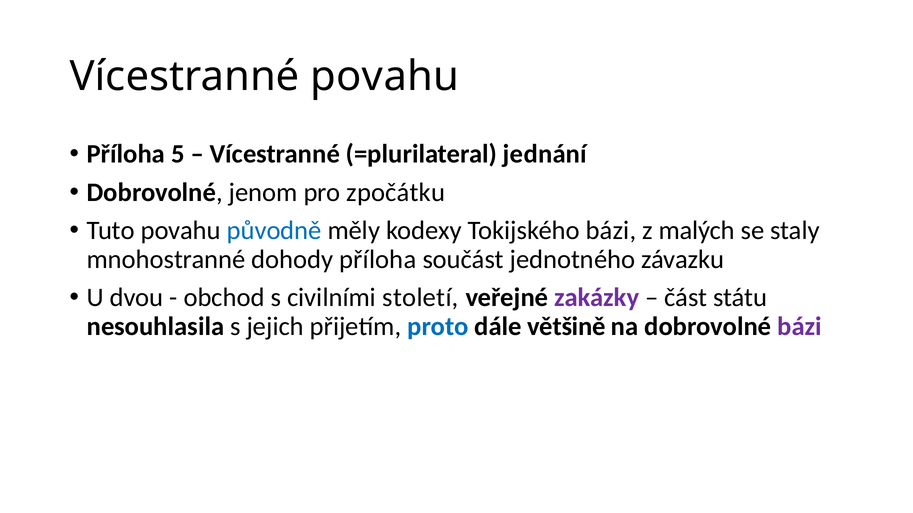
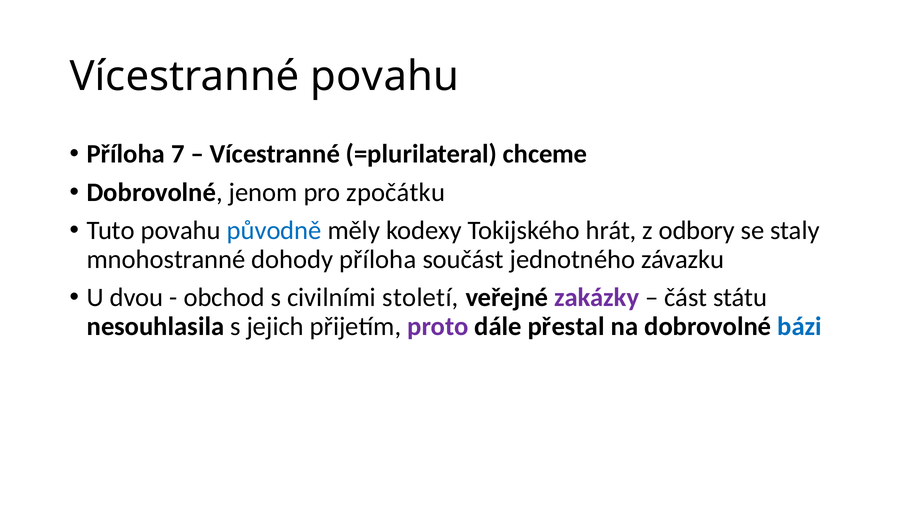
5: 5 -> 7
jednání: jednání -> chceme
Tokijského bázi: bázi -> hrát
malých: malých -> odbory
proto colour: blue -> purple
většině: většině -> přestal
bázi at (800, 327) colour: purple -> blue
